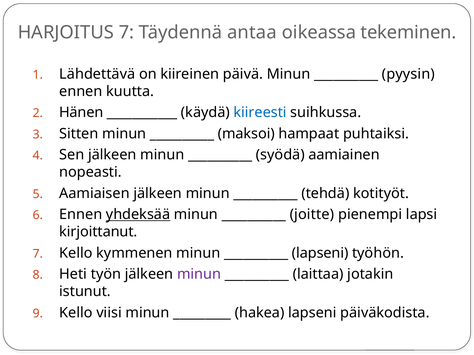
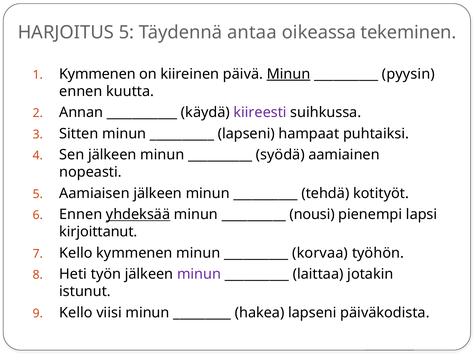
HARJOITUS 7: 7 -> 5
Lähdettävä at (97, 74): Lähdettävä -> Kymmenen
Minun at (289, 74) underline: none -> present
Hänen: Hänen -> Annan
kiireesti colour: blue -> purple
maksoi at (246, 134): maksoi -> lapseni
joitte: joitte -> nousi
lapseni at (320, 253): lapseni -> korvaa
